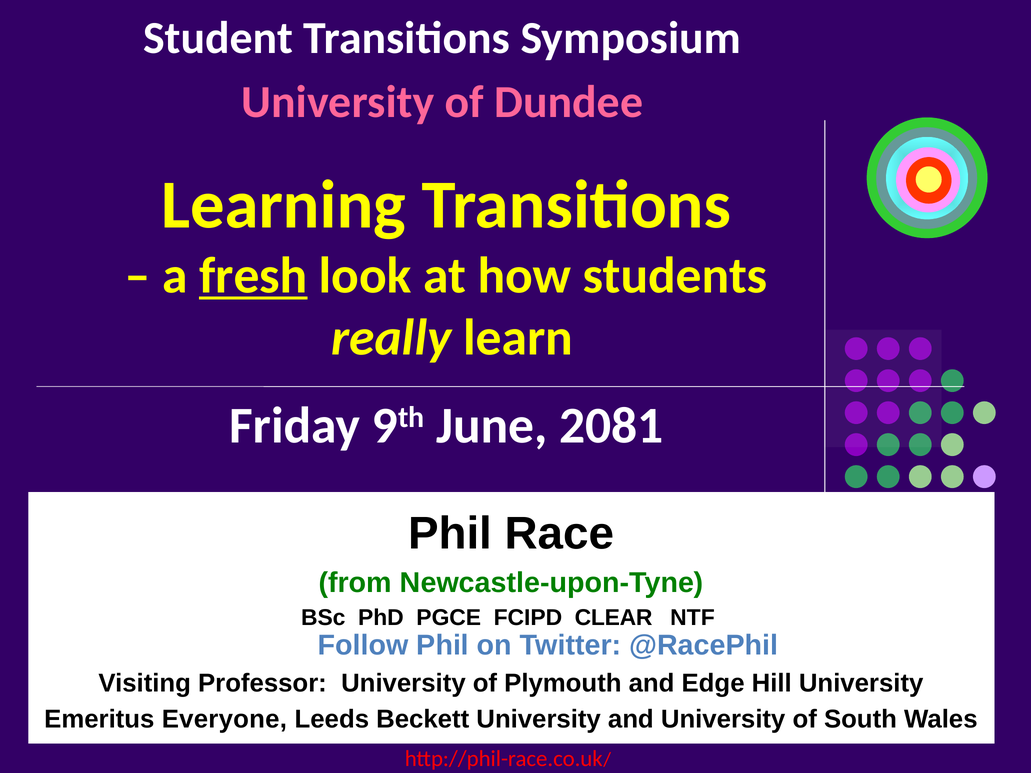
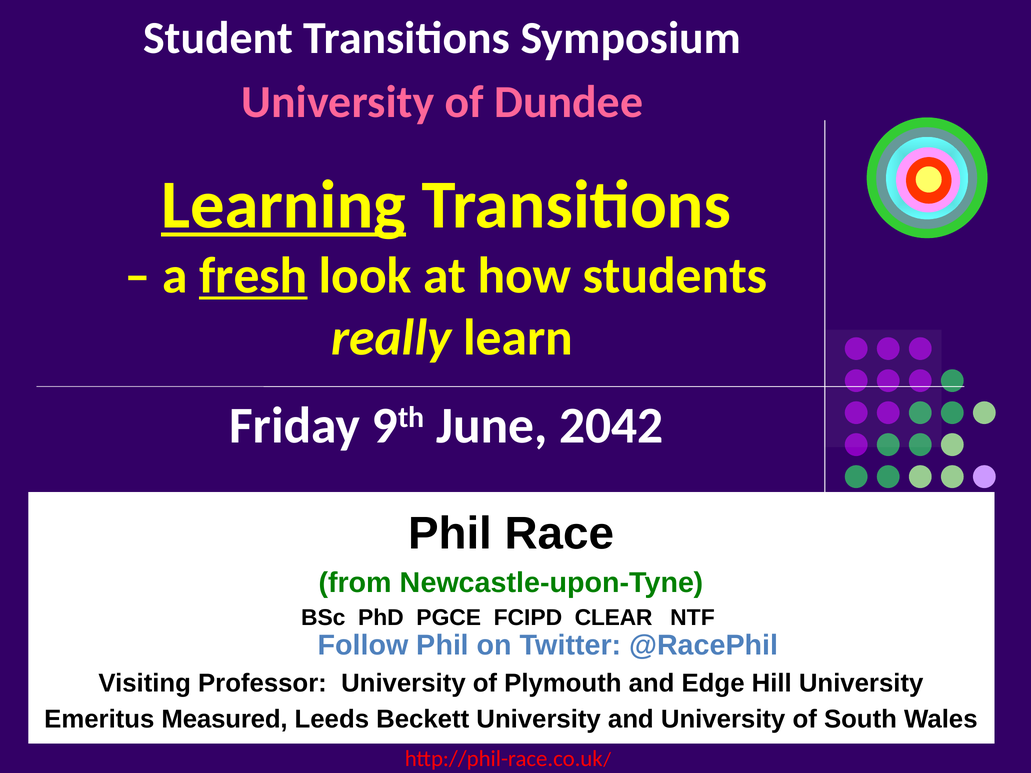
Learning underline: none -> present
2081: 2081 -> 2042
Everyone: Everyone -> Measured
